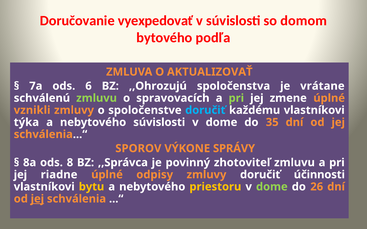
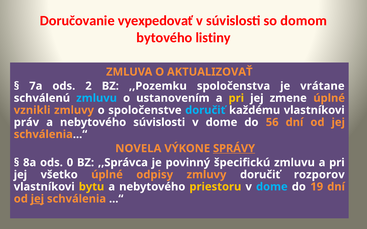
podľa: podľa -> listiny
6: 6 -> 2
,,Ohrozujú: ,,Ohrozujú -> ,,Pozemku
zmluvu at (97, 98) colour: light green -> light blue
spravovacích: spravovacích -> ustanovením
pri at (236, 98) colour: light green -> yellow
týka: týka -> práv
35: 35 -> 56
SPOROV: SPOROV -> NOVELA
SPRÁVY underline: none -> present
8: 8 -> 0
zhotoviteľ: zhotoviteľ -> špecifickú
riadne: riadne -> všetko
účinnosti: účinnosti -> rozporov
dome at (272, 187) colour: light green -> light blue
26: 26 -> 19
